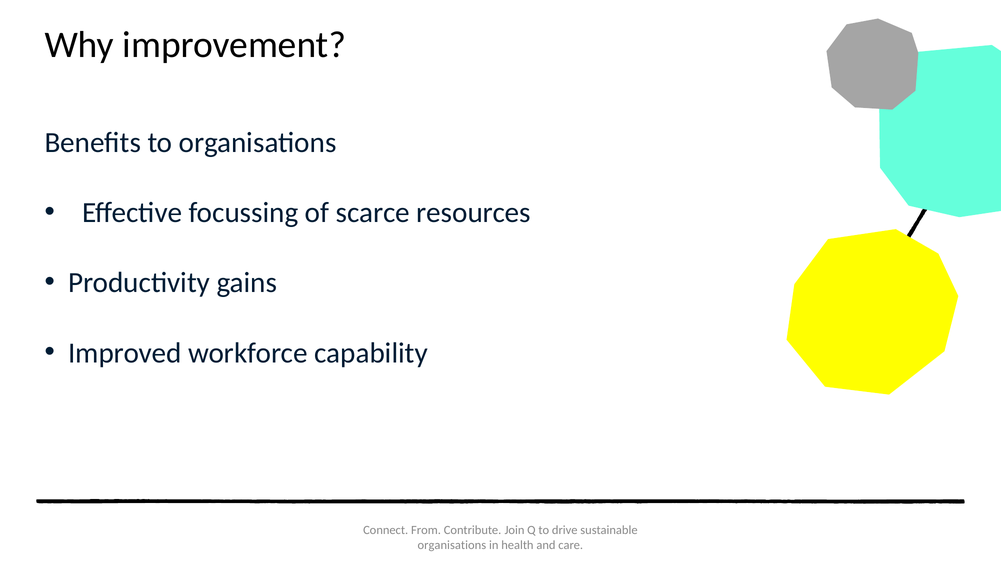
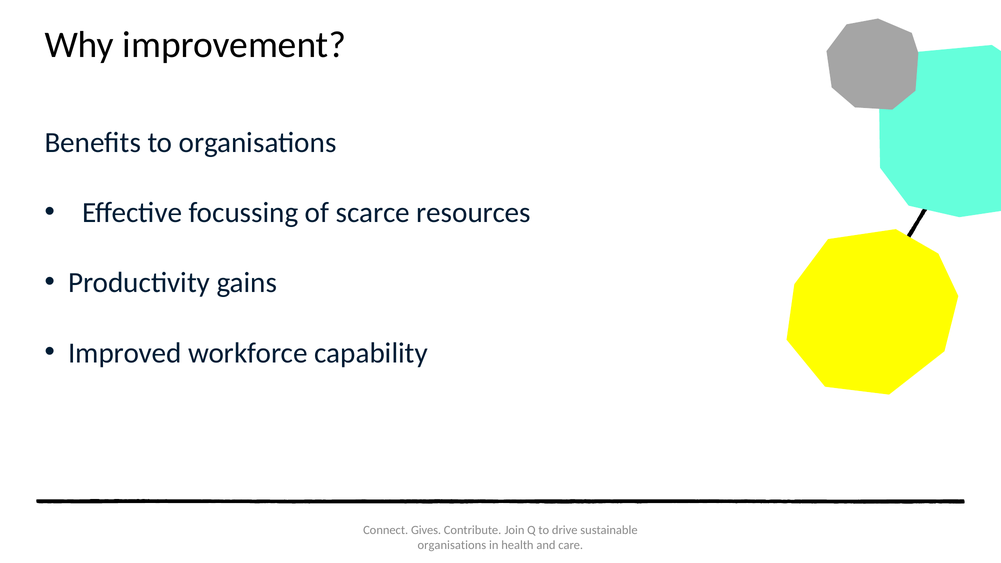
From: From -> Gives
